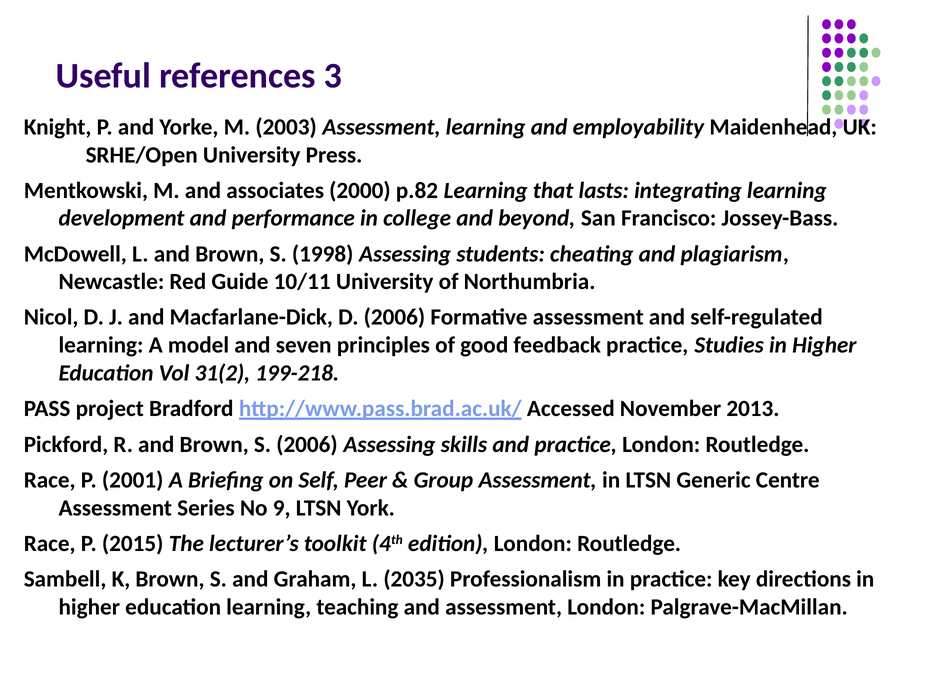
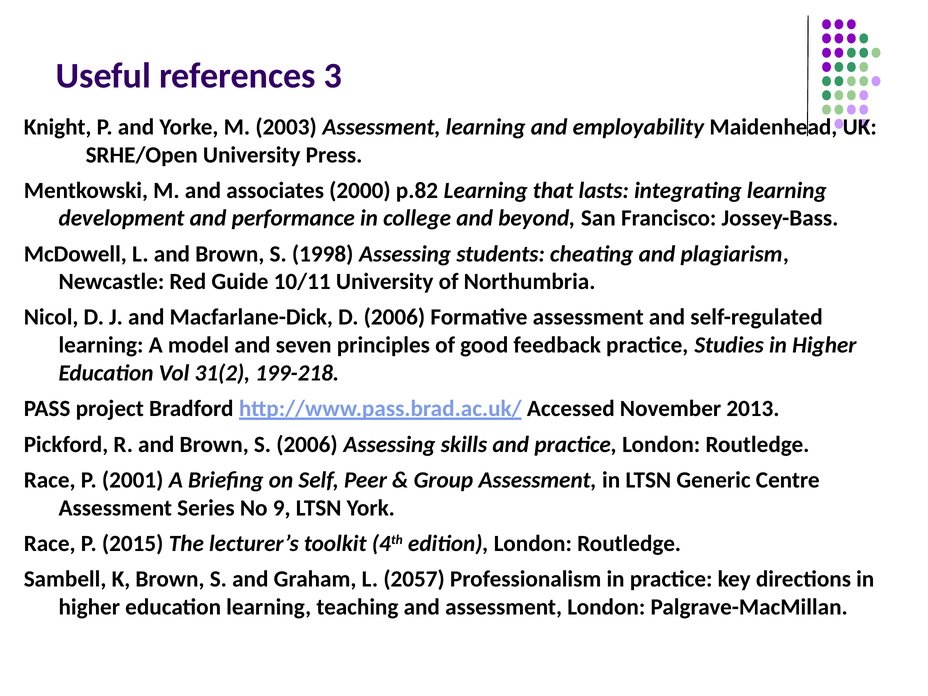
2035: 2035 -> 2057
